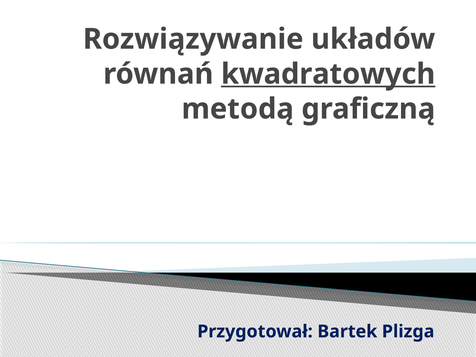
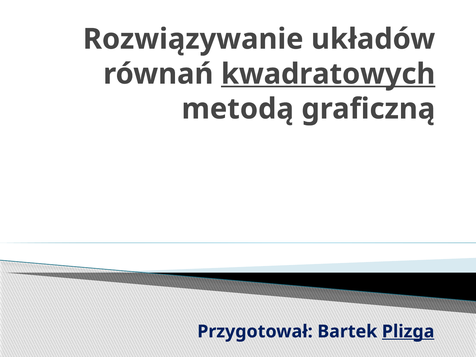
Plizga underline: none -> present
